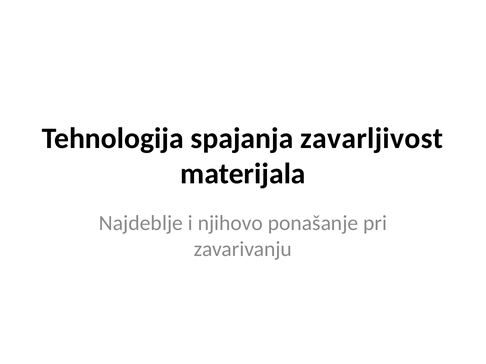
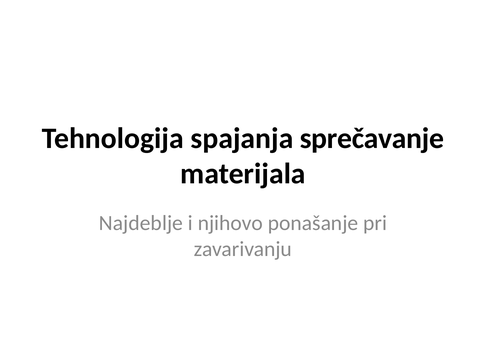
zavarljivost: zavarljivost -> sprečavanje
